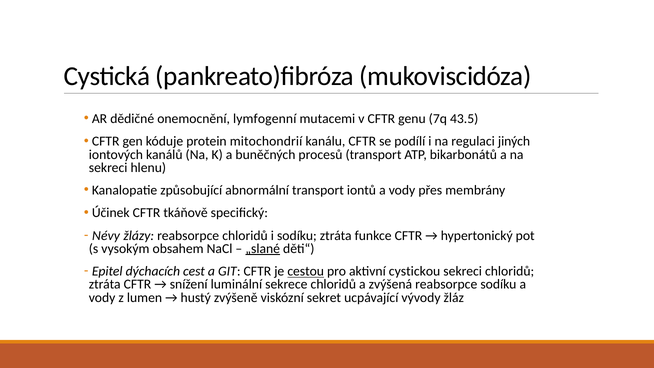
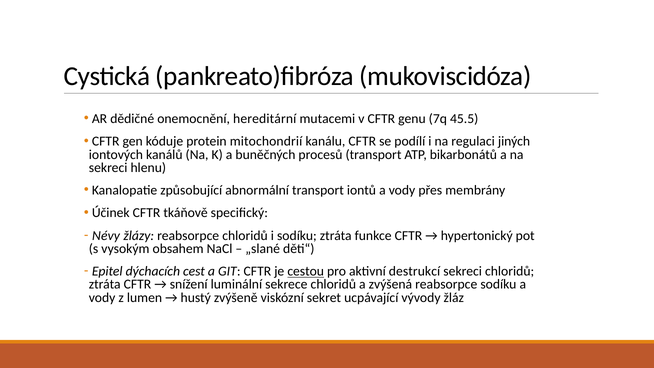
lymfogenní: lymfogenní -> hereditární
43.5: 43.5 -> 45.5
„slané underline: present -> none
cystickou: cystickou -> destrukcí
